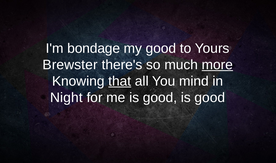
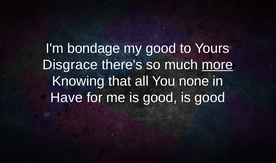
Brewster: Brewster -> Disgrace
that underline: present -> none
mind: mind -> none
Night: Night -> Have
